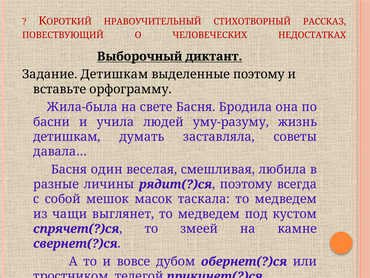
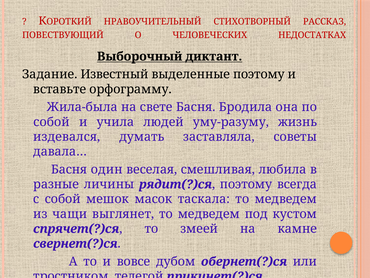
Задание Детишкам: Детишкам -> Известный
басни at (52, 122): басни -> собой
детишкам at (67, 137): детишкам -> издевался
